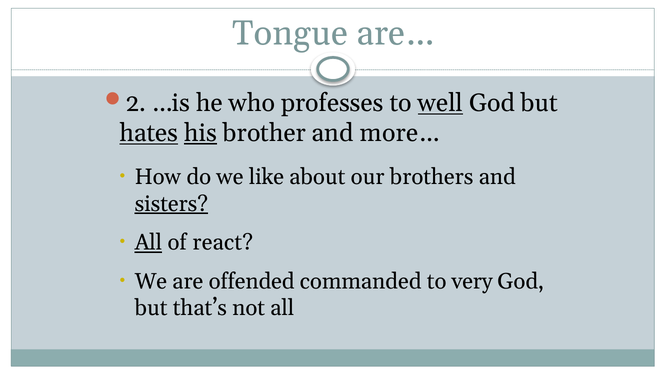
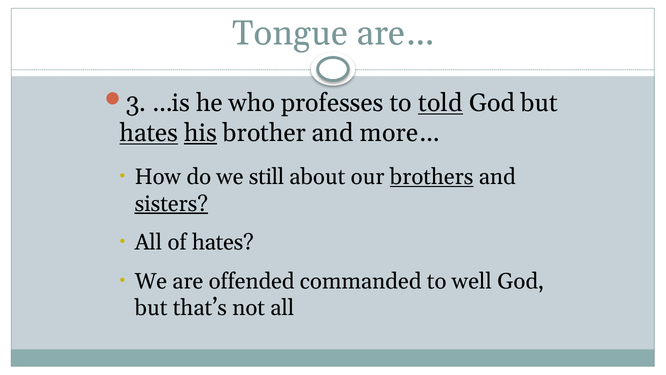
2: 2 -> 3
well: well -> told
like: like -> still
brothers underline: none -> present
All at (148, 242) underline: present -> none
of react: react -> hates
very: very -> well
